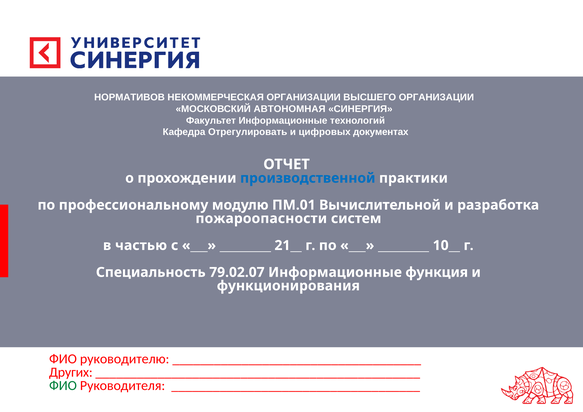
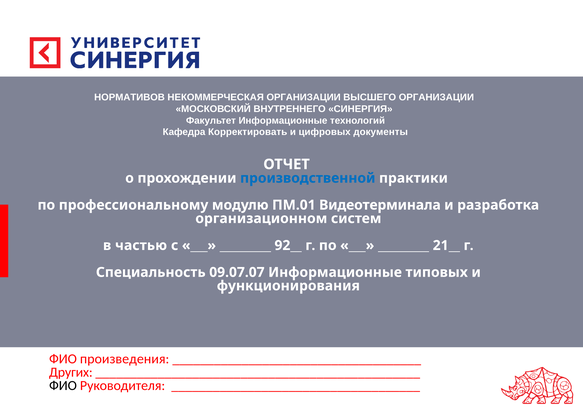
АВТОНОМНАЯ: АВТОНОМНАЯ -> ВНУТРЕННЕГО
Отрегулировать: Отрегулировать -> Корректировать
документах: документах -> документы
Вычислительной: Вычислительной -> Видеотерминала
пожароопасности: пожароопасности -> организационном
21__: 21__ -> 92__
10__: 10__ -> 21__
79.02.07: 79.02.07 -> 09.07.07
функция: функция -> типовых
руководителю: руководителю -> произведения
ФИО at (63, 386) colour: green -> black
